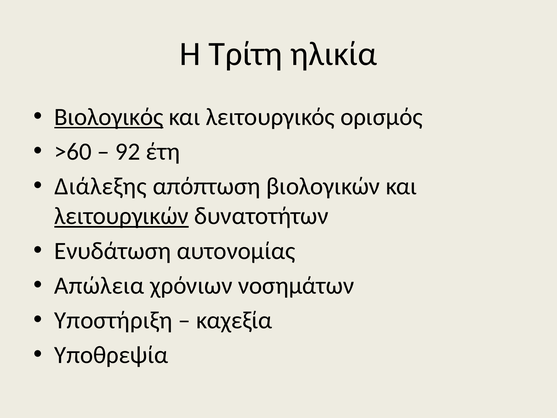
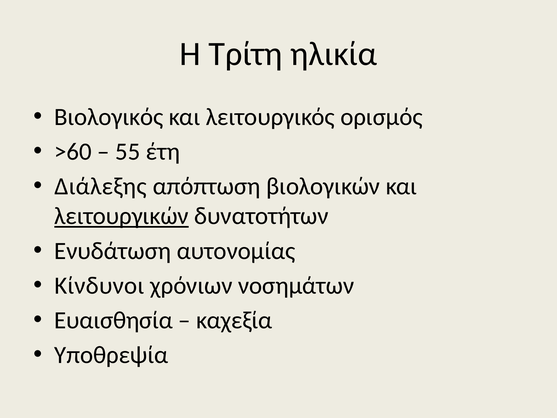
Βιολογικός underline: present -> none
92: 92 -> 55
Απώλεια: Απώλεια -> Κίνδυνοι
Υποστήριξη: Υποστήριξη -> Ευαισθησία
